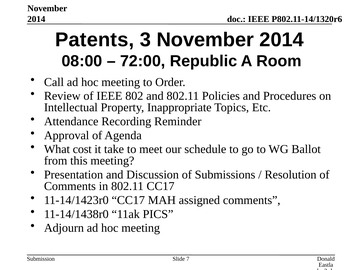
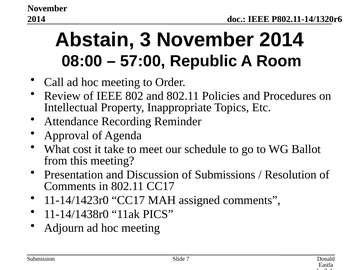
Patents: Patents -> Abstain
72:00: 72:00 -> 57:00
